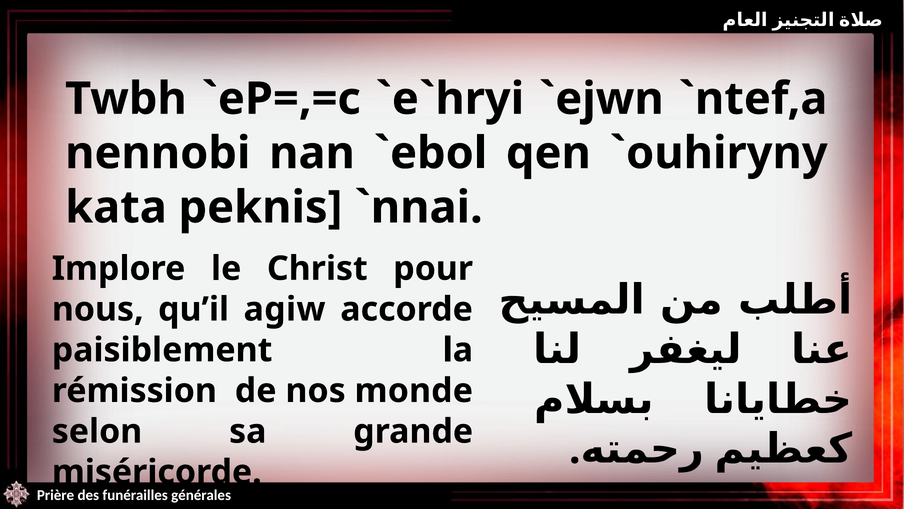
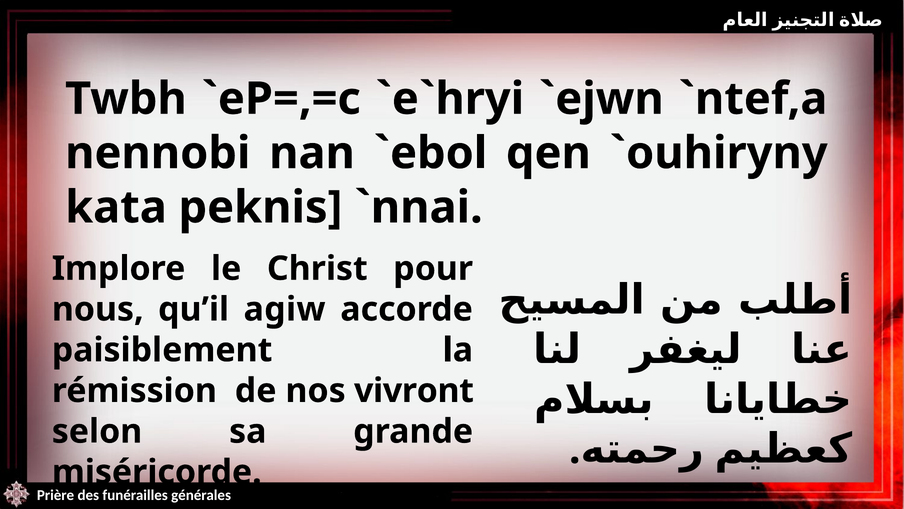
monde: monde -> vivront
